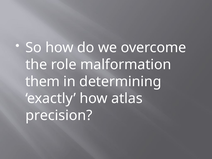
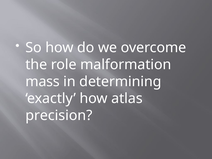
them: them -> mass
